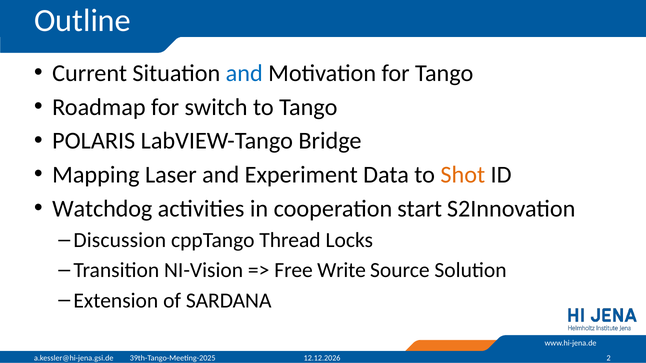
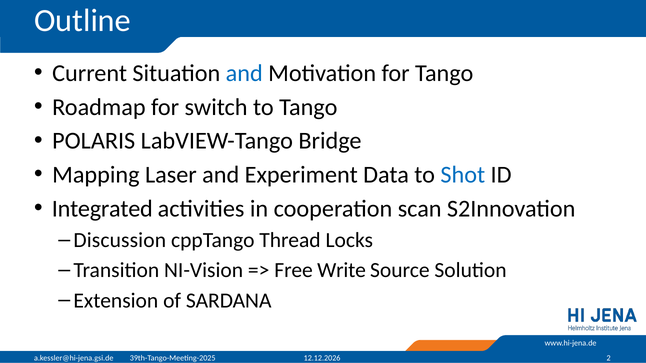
Shot colour: orange -> blue
Watchdog: Watchdog -> Integrated
start: start -> scan
